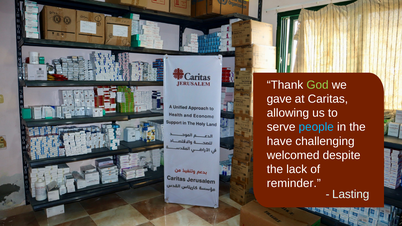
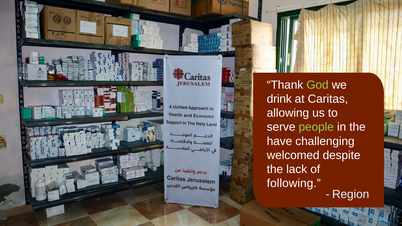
gave: gave -> drink
people colour: light blue -> light green
reminder: reminder -> following
Lasting: Lasting -> Region
